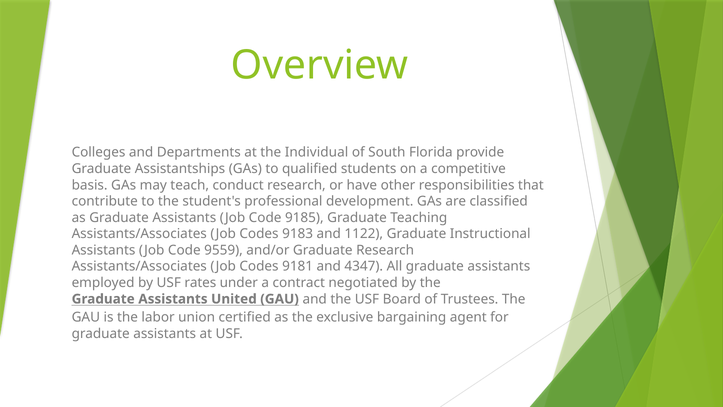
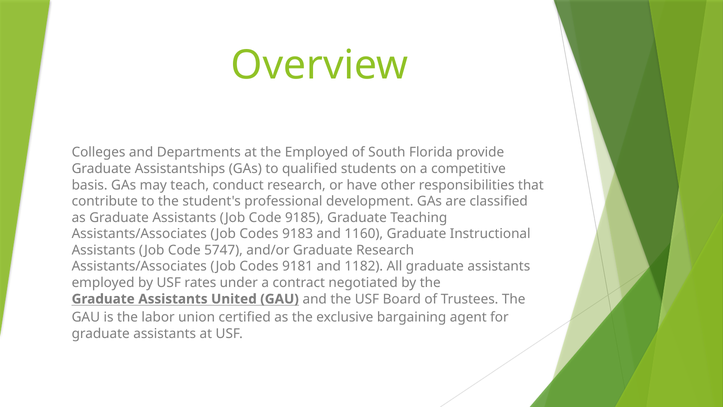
the Individual: Individual -> Employed
1122: 1122 -> 1160
9559: 9559 -> 5747
4347: 4347 -> 1182
